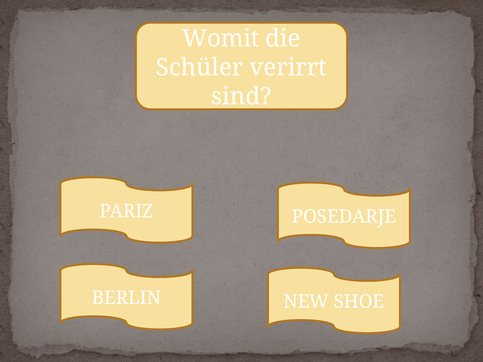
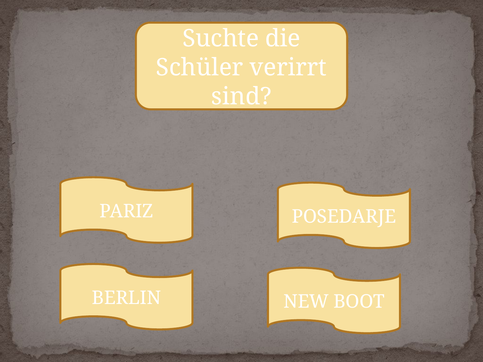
Womit: Womit -> Suchte
SHOE: SHOE -> BOOT
